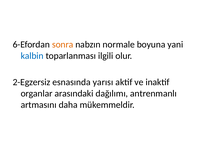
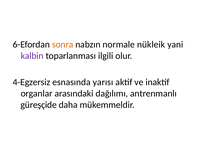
boyuna: boyuna -> nükleik
kalbin colour: blue -> purple
2-Egzersiz: 2-Egzersiz -> 4-Egzersiz
artmasını: artmasını -> güreşçide
